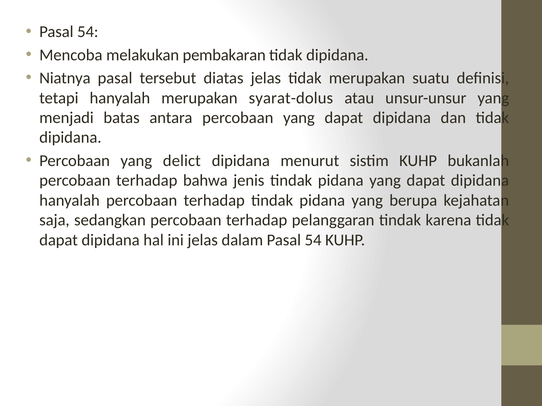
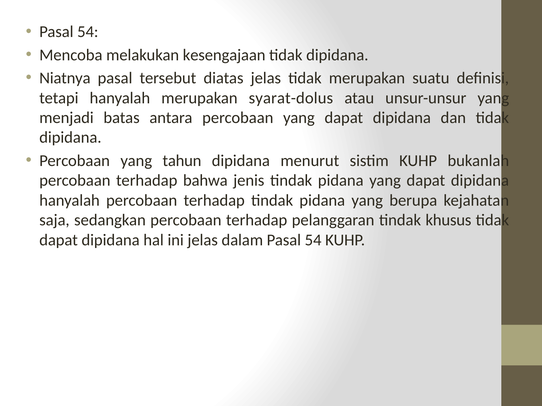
pembakaran: pembakaran -> kesengajaan
delict: delict -> tahun
karena: karena -> khusus
